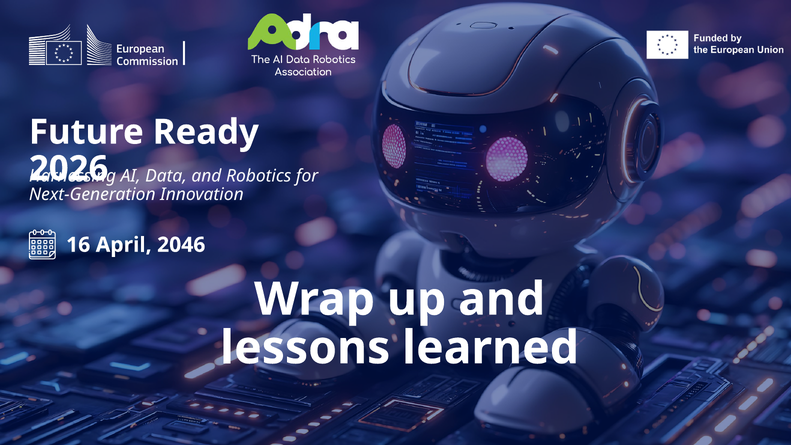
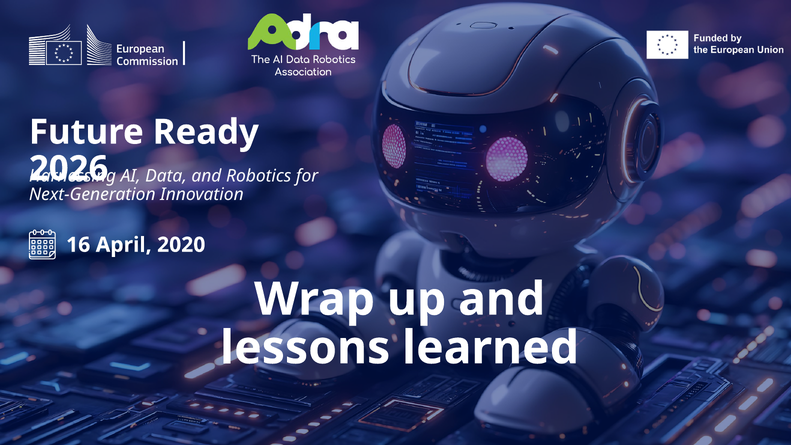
2046: 2046 -> 2020
